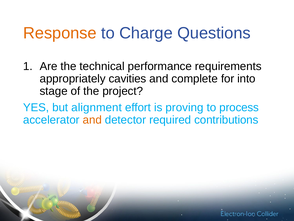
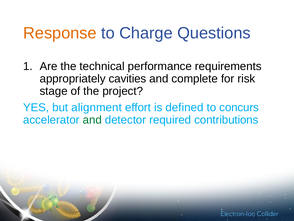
into: into -> risk
proving: proving -> defined
process: process -> concurs
and at (92, 120) colour: orange -> green
